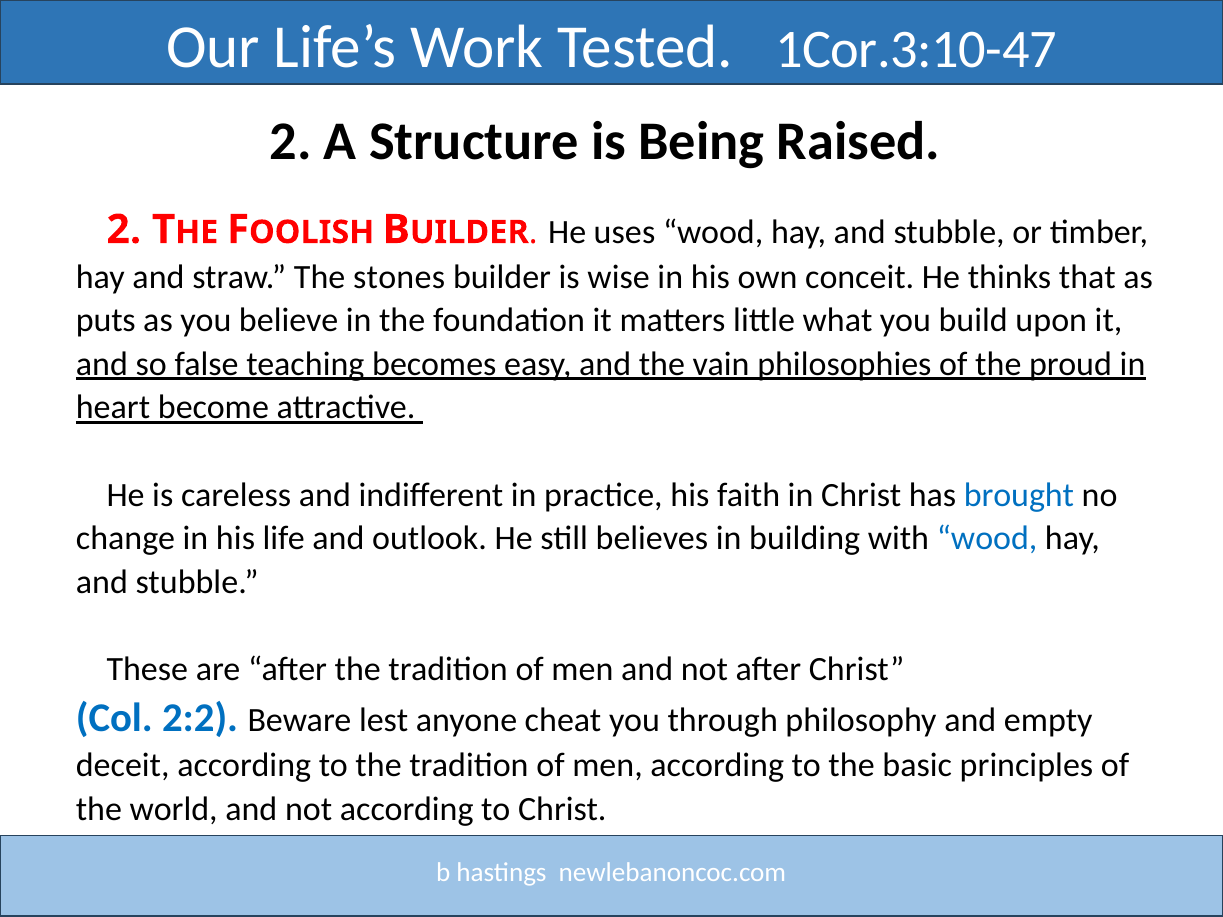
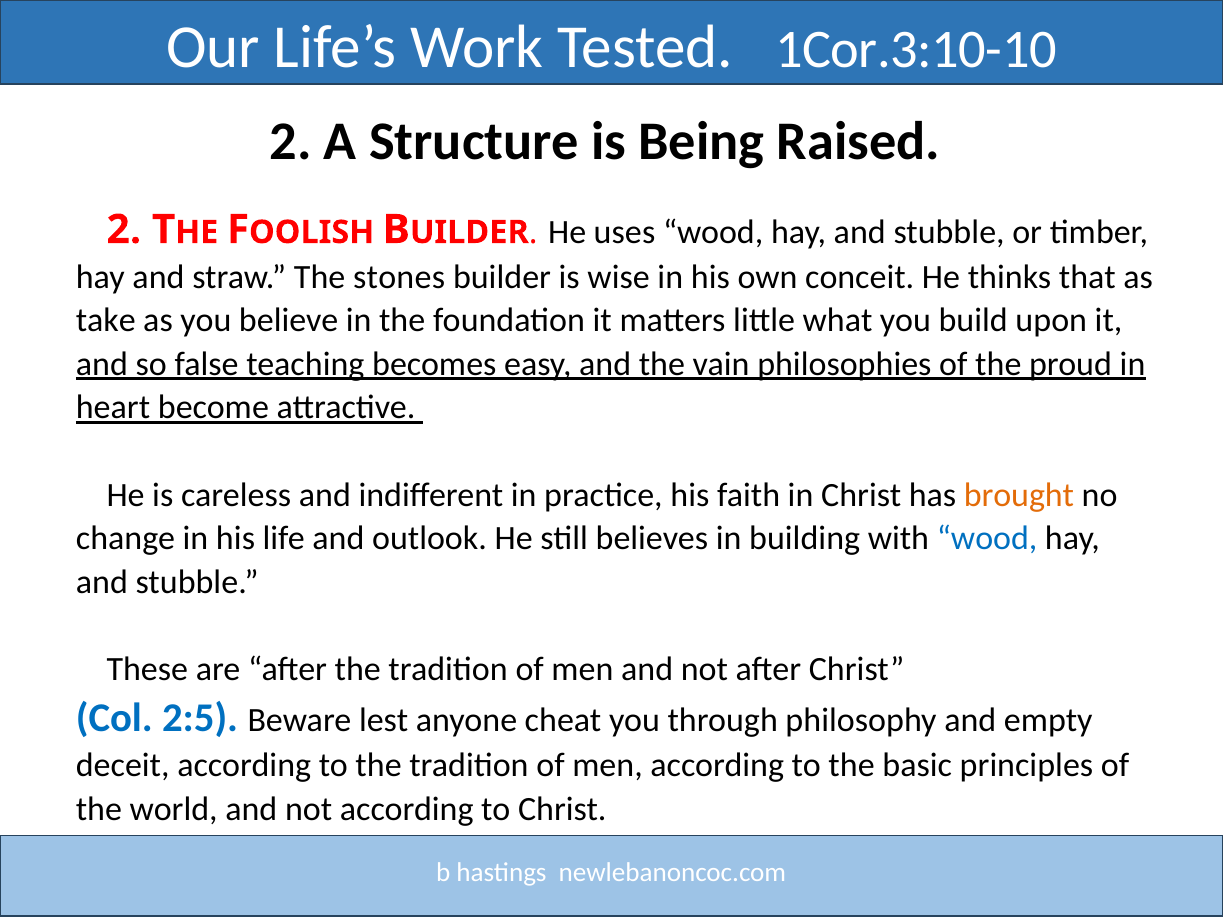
1Cor.3:10-47: 1Cor.3:10-47 -> 1Cor.3:10-10
puts: puts -> take
brought colour: blue -> orange
2:2: 2:2 -> 2:5
